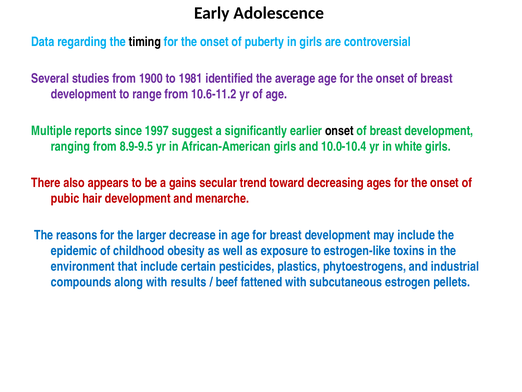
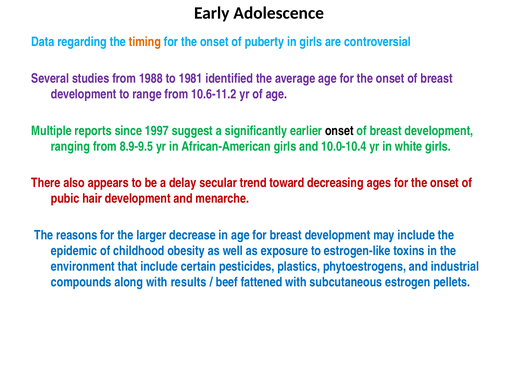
timing colour: black -> orange
1900: 1900 -> 1988
gains: gains -> delay
